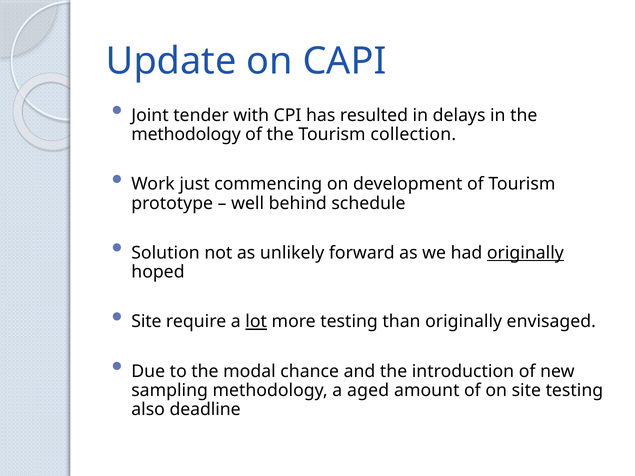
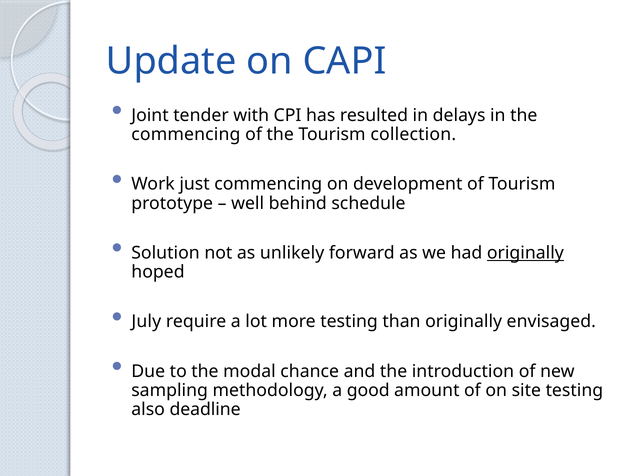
methodology at (186, 135): methodology -> commencing
Site at (146, 322): Site -> July
lot underline: present -> none
aged: aged -> good
